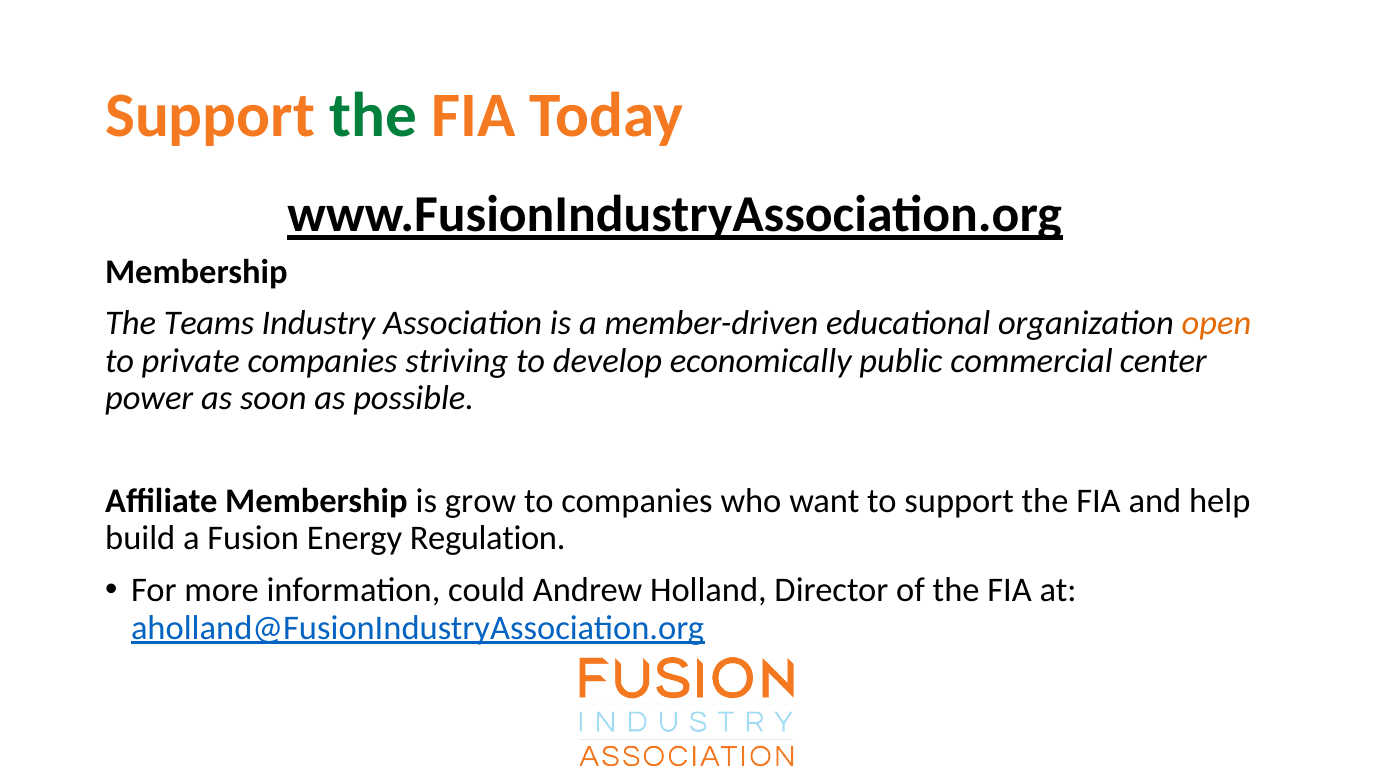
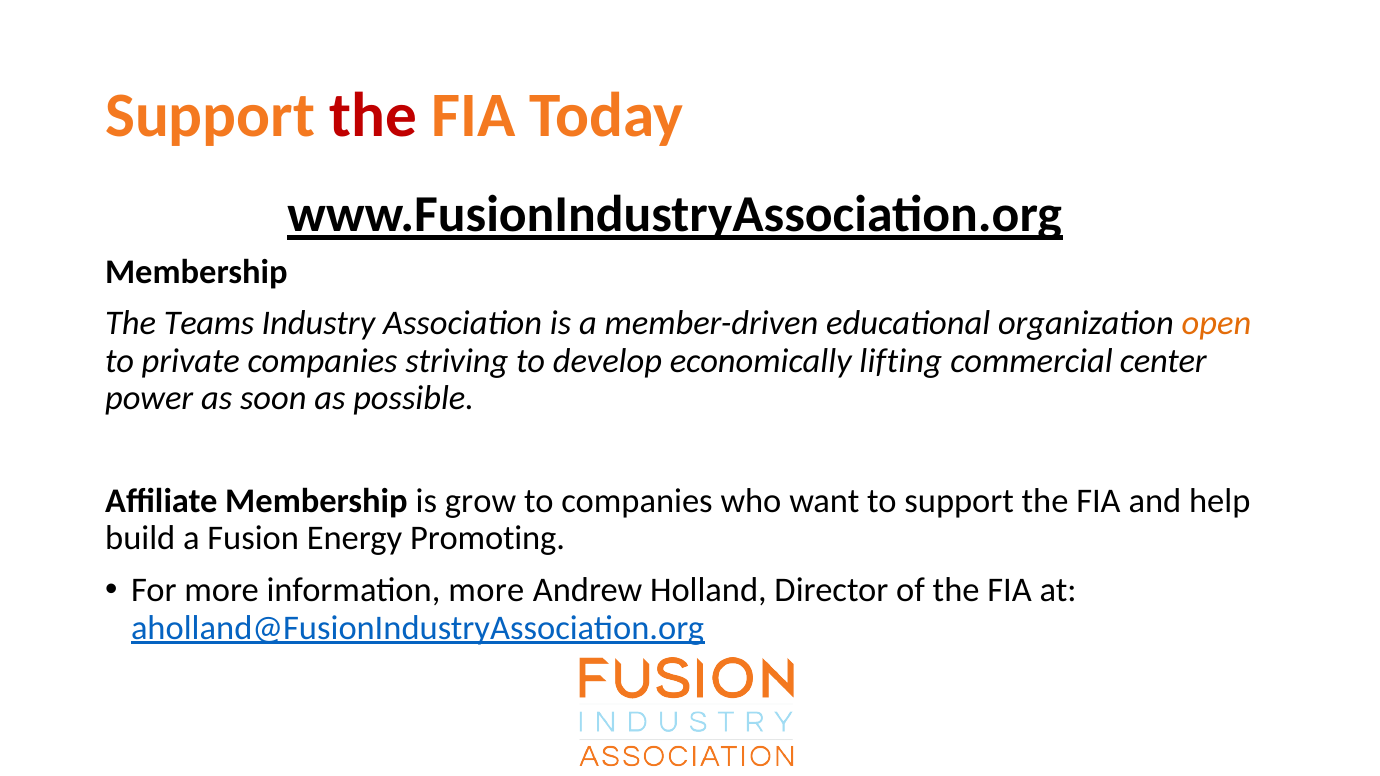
the at (373, 116) colour: green -> red
public: public -> lifting
Regulation: Regulation -> Promoting
information could: could -> more
